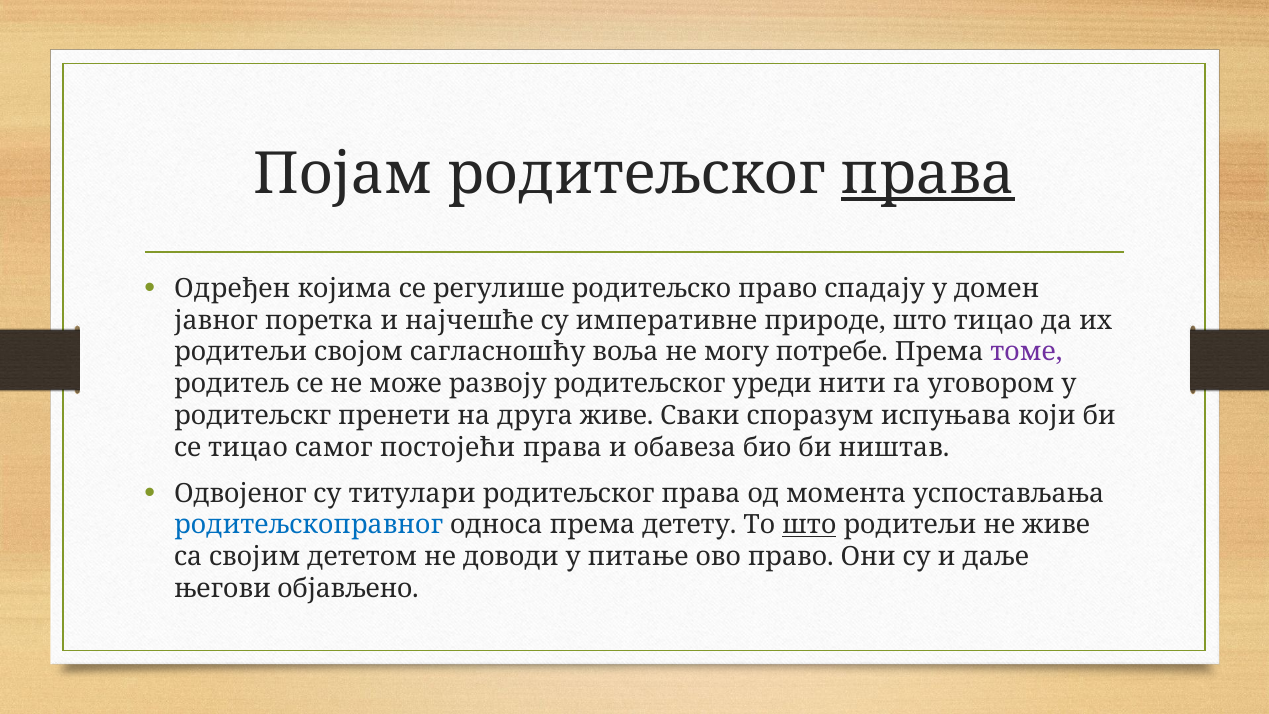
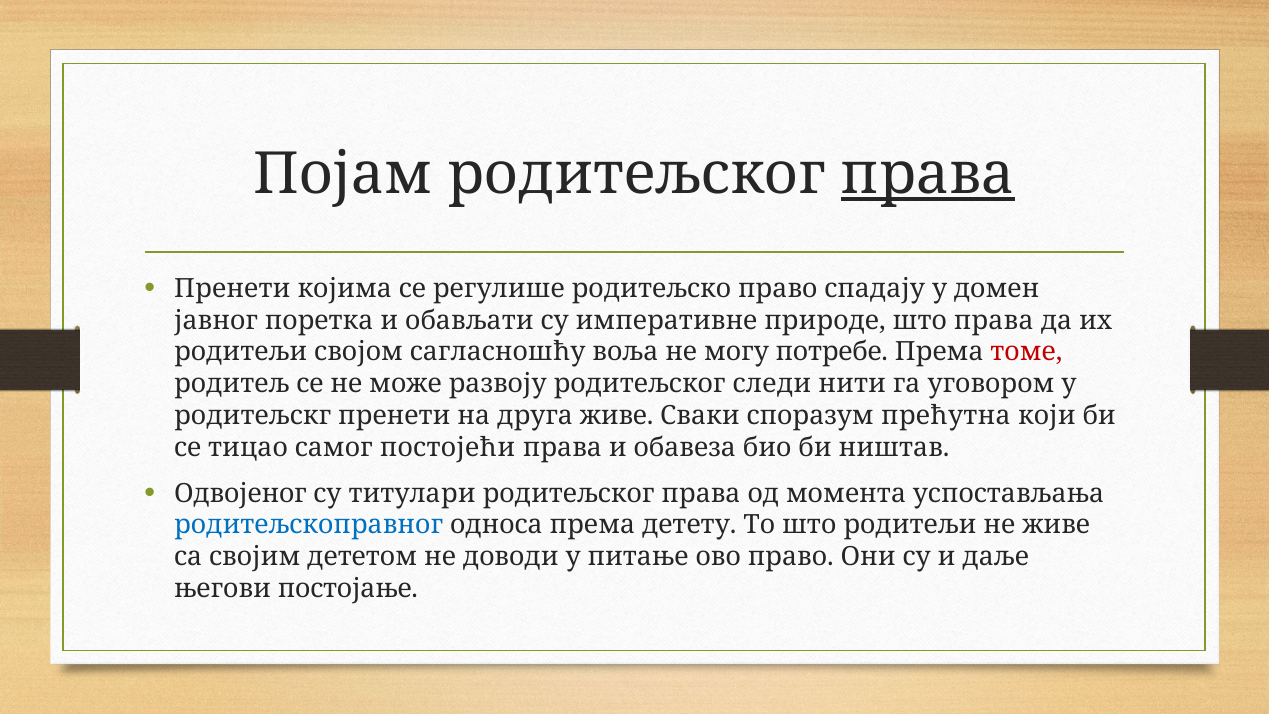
Одређен at (232, 289): Одређен -> Пренети
најчешће: најчешће -> обављати
што тицао: тицао -> права
томе colour: purple -> red
уреди: уреди -> следи
испуњава: испуњава -> прећутна
што at (809, 525) underline: present -> none
објављено: објављено -> постојање
